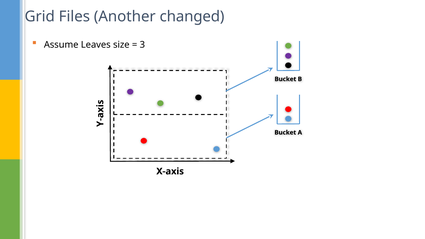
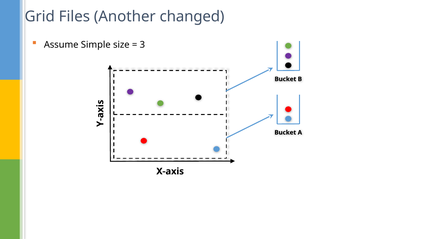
Leaves: Leaves -> Simple
